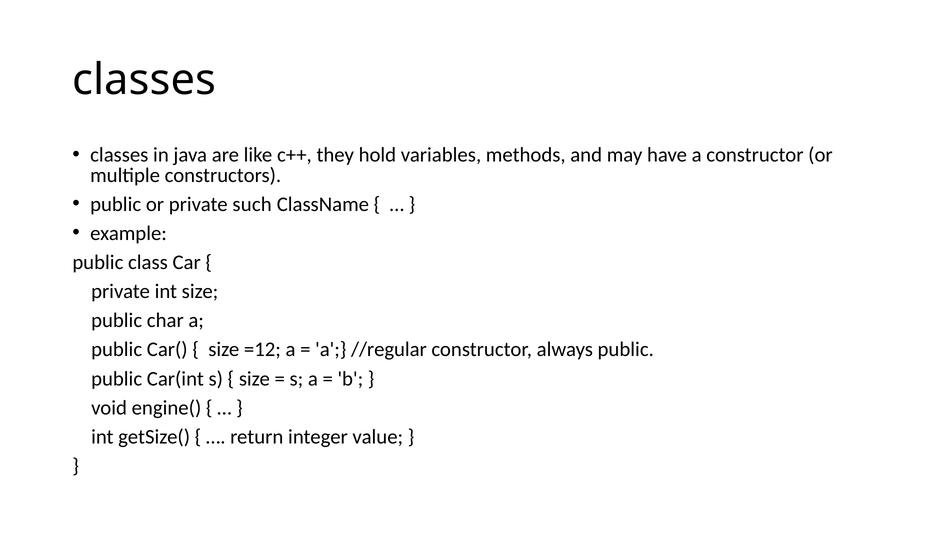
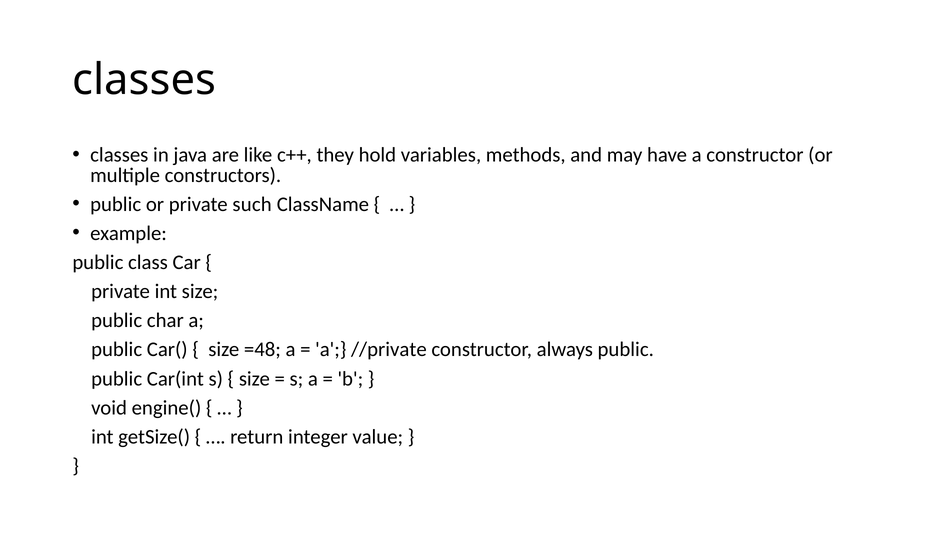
=12: =12 -> =48
//regular: //regular -> //private
